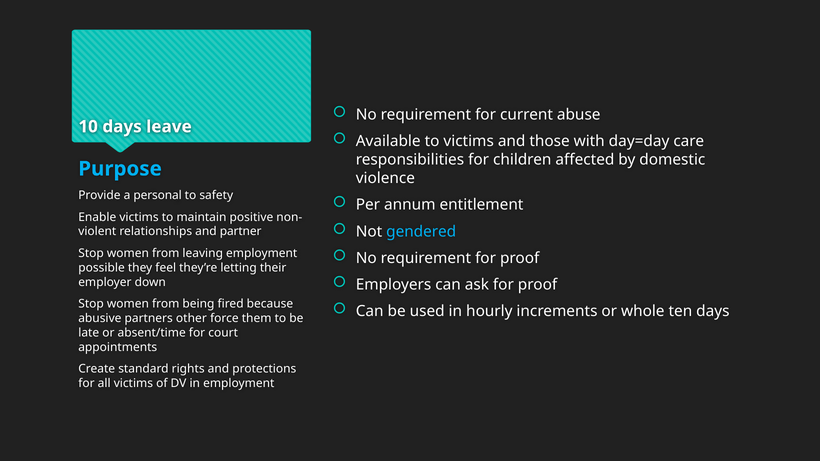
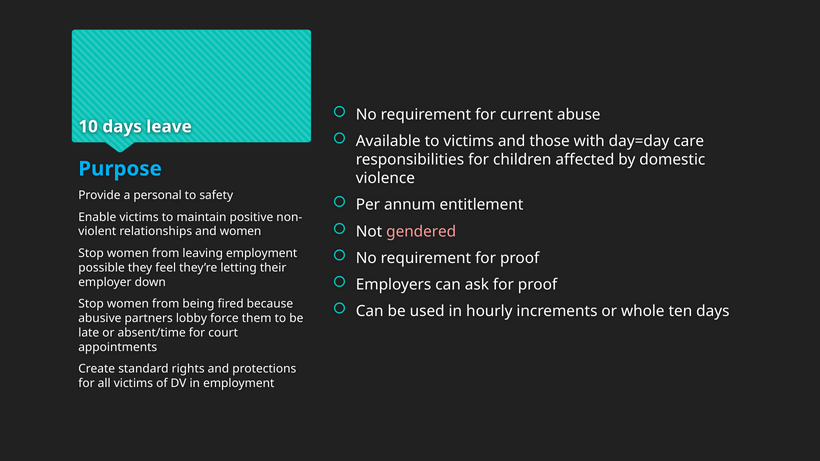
gendered colour: light blue -> pink
and partner: partner -> women
other: other -> lobby
